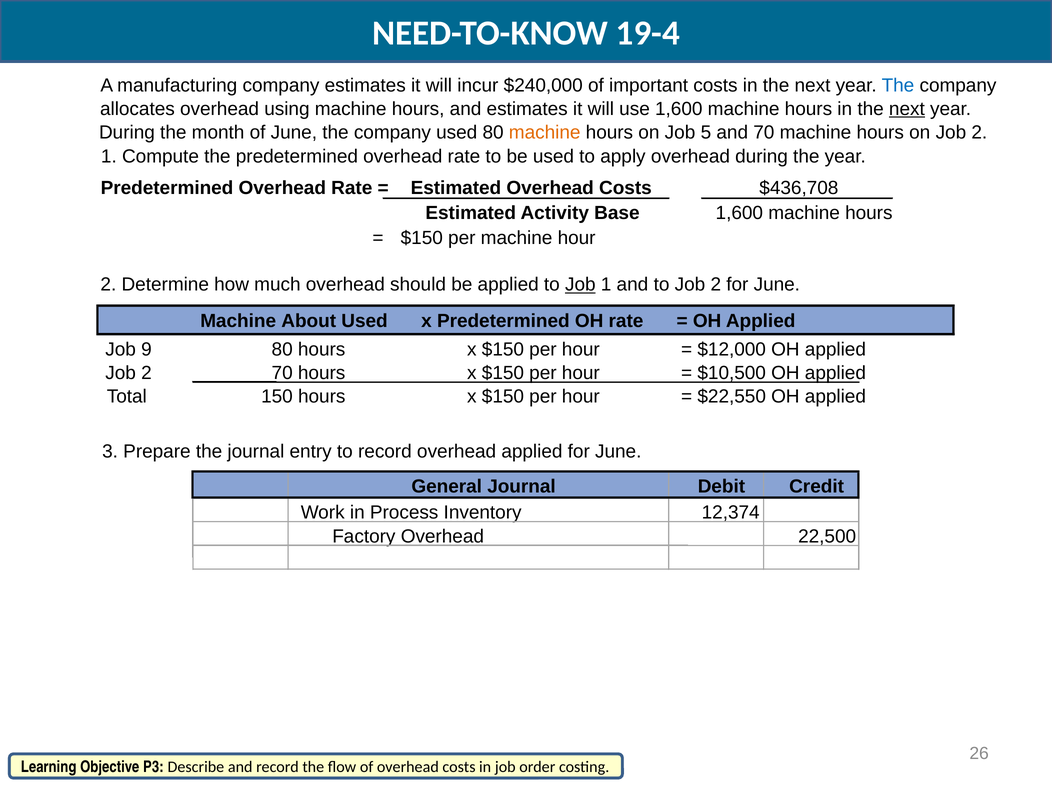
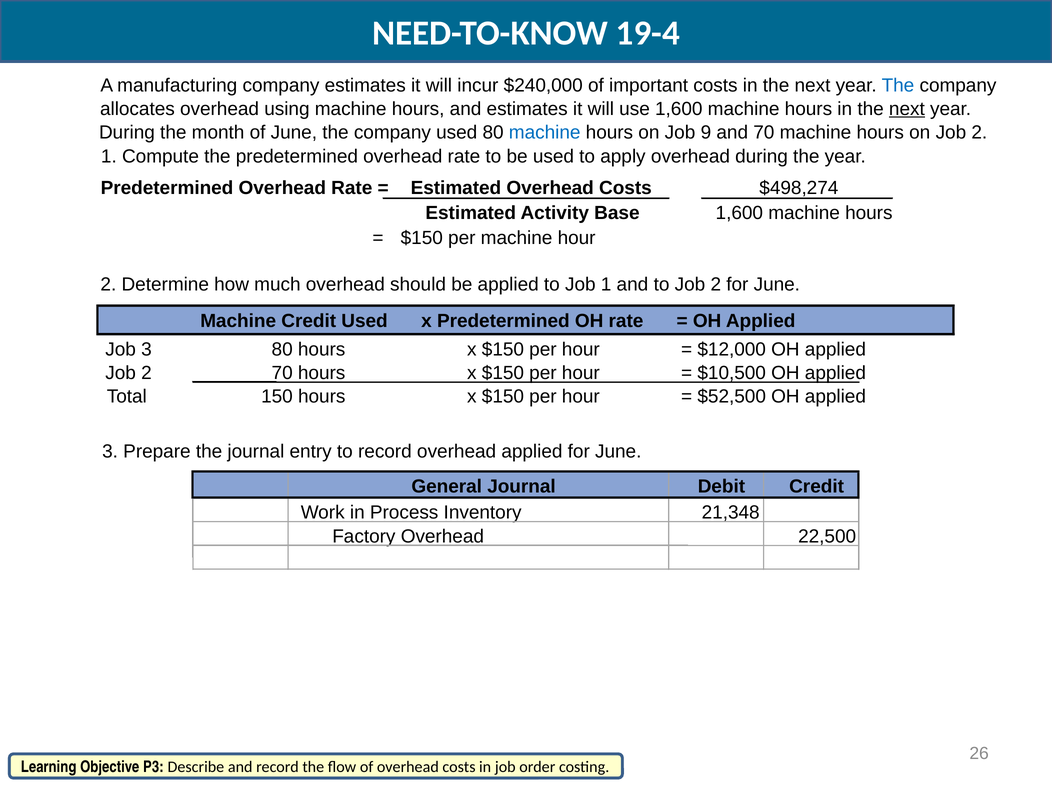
machine at (545, 133) colour: orange -> blue
5: 5 -> 9
$436,708: $436,708 -> $498,274
Job at (580, 285) underline: present -> none
Machine About: About -> Credit
Job 9: 9 -> 3
$22,550: $22,550 -> $52,500
12,374: 12,374 -> 21,348
